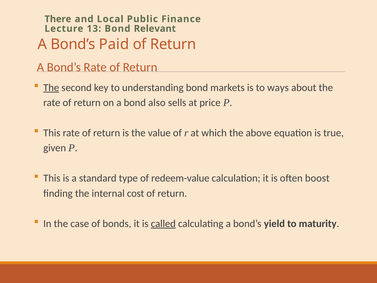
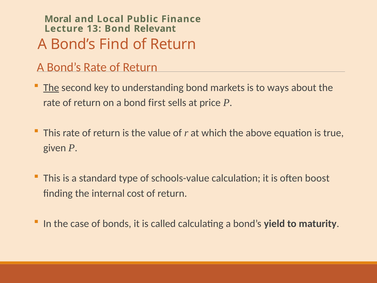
There: There -> Moral
Paid: Paid -> Find
also: also -> first
redeem-value: redeem-value -> schools-value
called underline: present -> none
